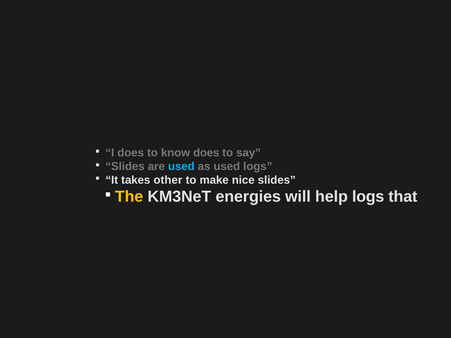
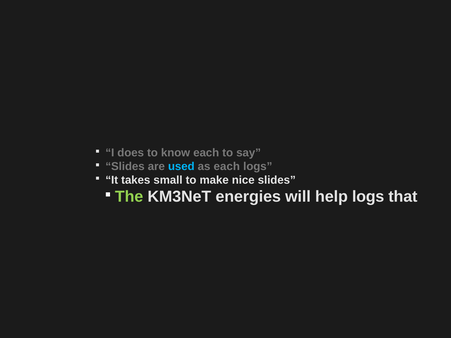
know does: does -> each
as used: used -> each
other: other -> small
The colour: yellow -> light green
